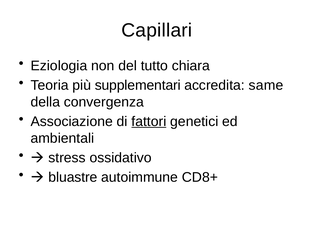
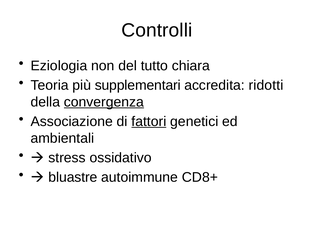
Capillari: Capillari -> Controlli
same: same -> ridotti
convergenza underline: none -> present
